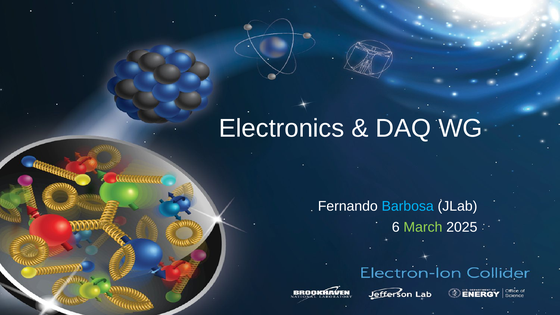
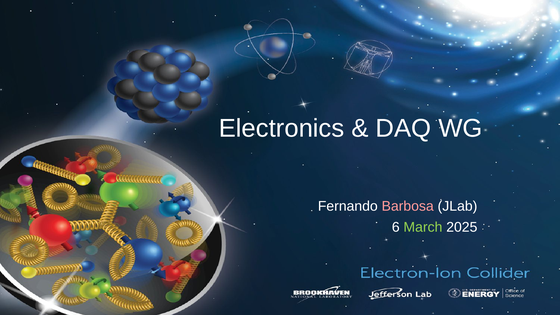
Barbosa colour: light blue -> pink
